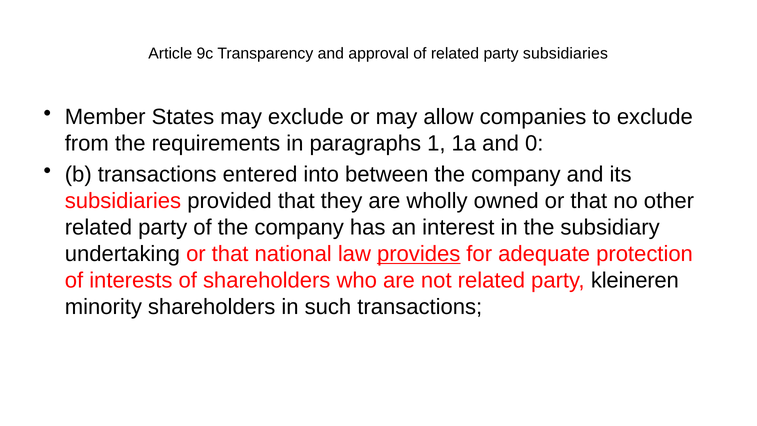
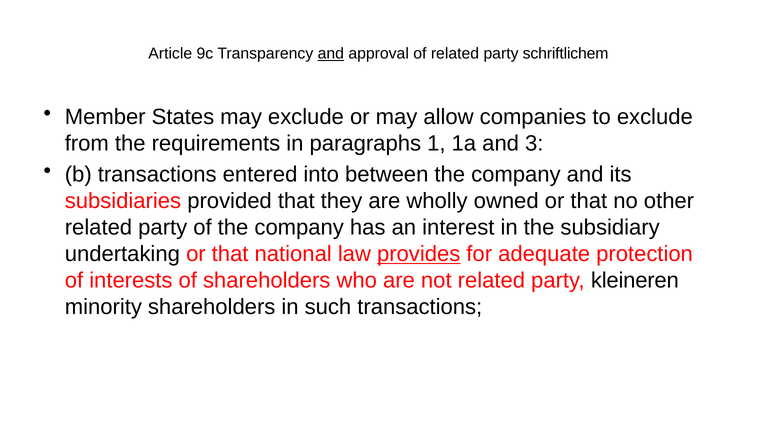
and at (331, 54) underline: none -> present
party subsidiaries: subsidiaries -> schriftlichem
0: 0 -> 3
